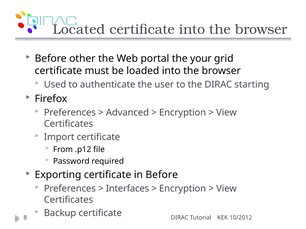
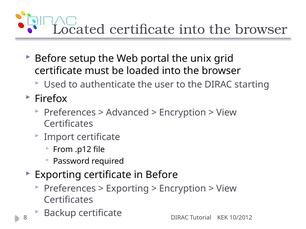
other: other -> setup
your: your -> unix
Interfaces at (128, 189): Interfaces -> Exporting
